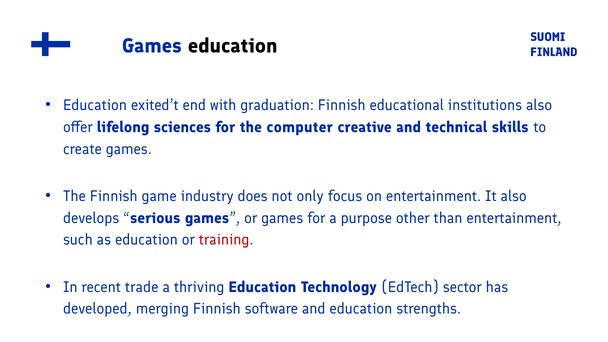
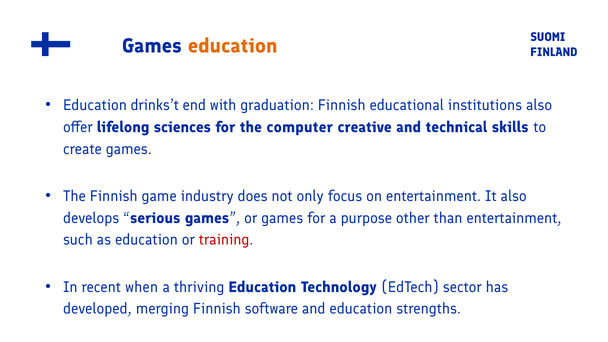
education at (233, 46) colour: black -> orange
exited’t: exited’t -> drinks’t
trade: trade -> when
